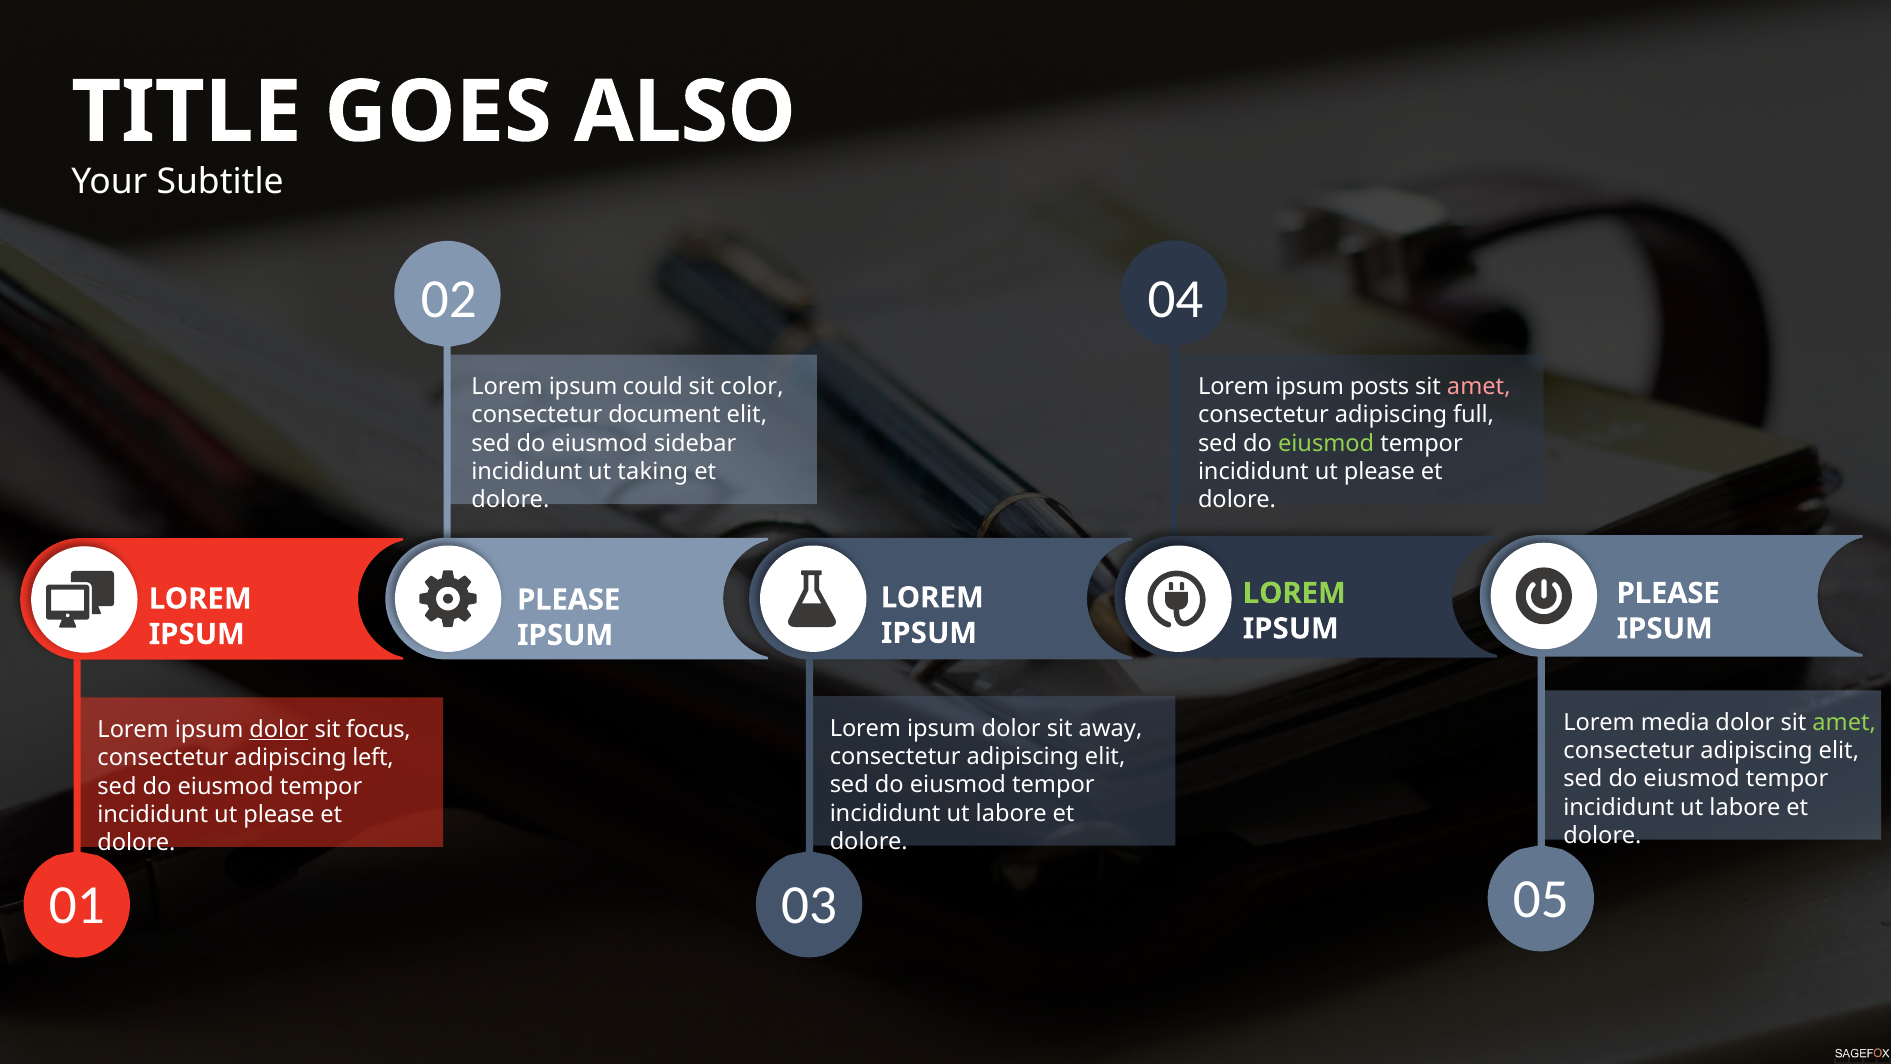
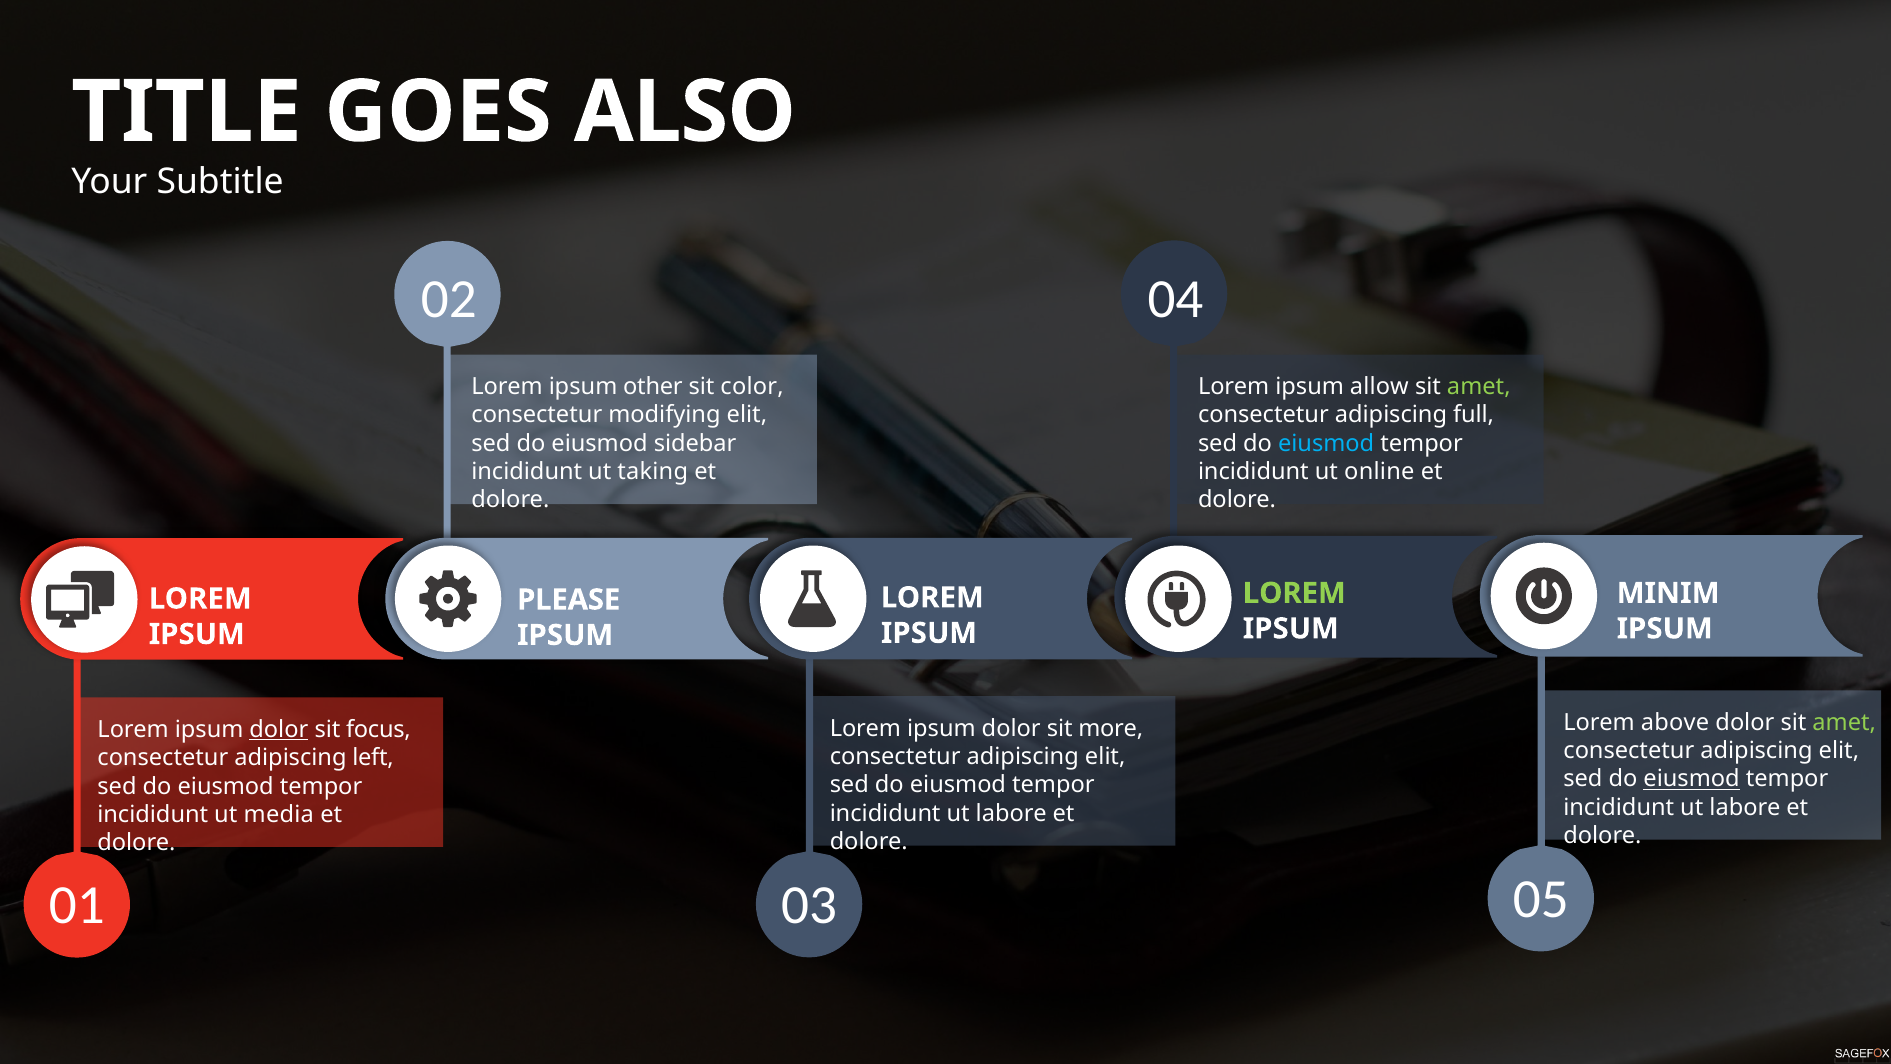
could: could -> other
posts: posts -> allow
amet at (1479, 387) colour: pink -> light green
document: document -> modifying
eiusmod at (1326, 443) colour: light green -> light blue
please at (1380, 472): please -> online
PLEASE at (1668, 593): PLEASE -> MINIM
media: media -> above
away: away -> more
eiusmod at (1692, 779) underline: none -> present
please at (279, 814): please -> media
